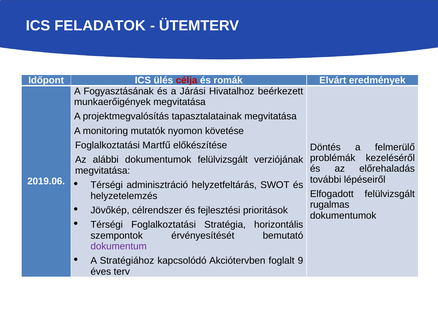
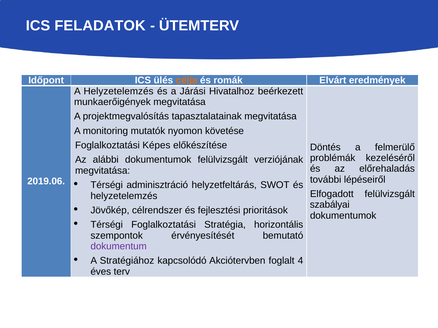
célja colour: red -> orange
A Fogyasztásának: Fogyasztásának -> Helyzetelemzés
Martfű: Martfű -> Képes
rugalmas: rugalmas -> szabályai
9: 9 -> 4
